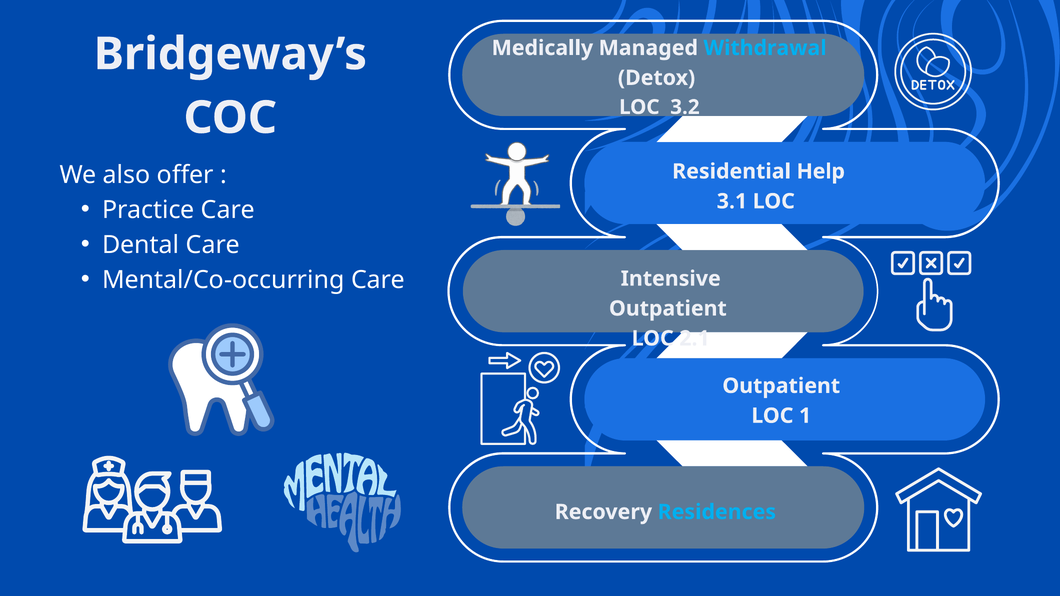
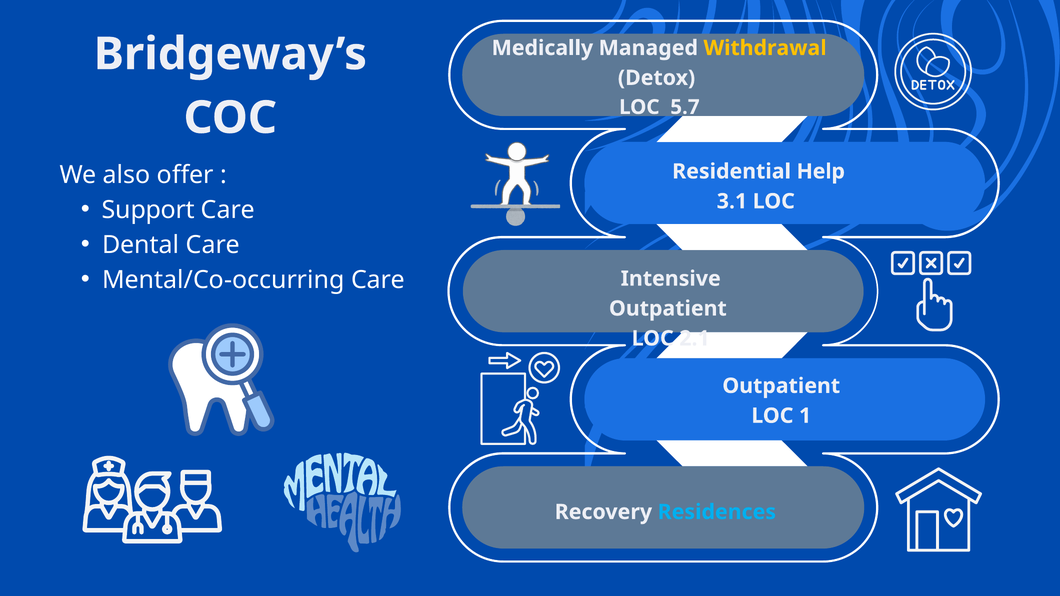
Withdrawal colour: light blue -> yellow
3.2: 3.2 -> 5.7
Practice: Practice -> Support
